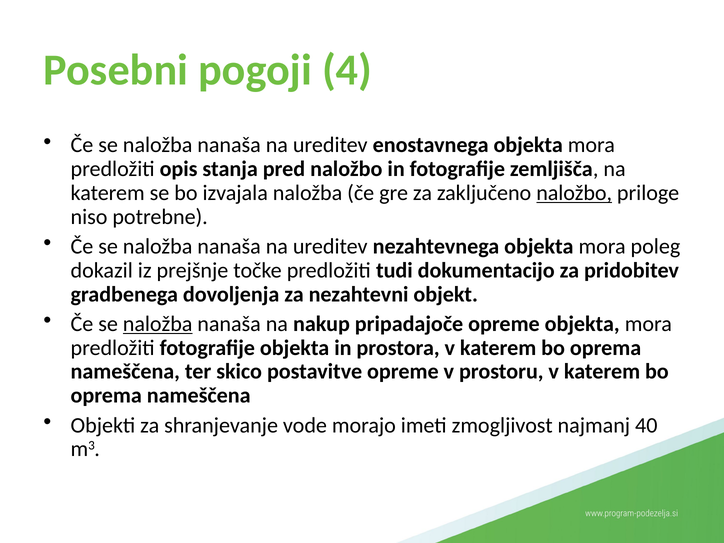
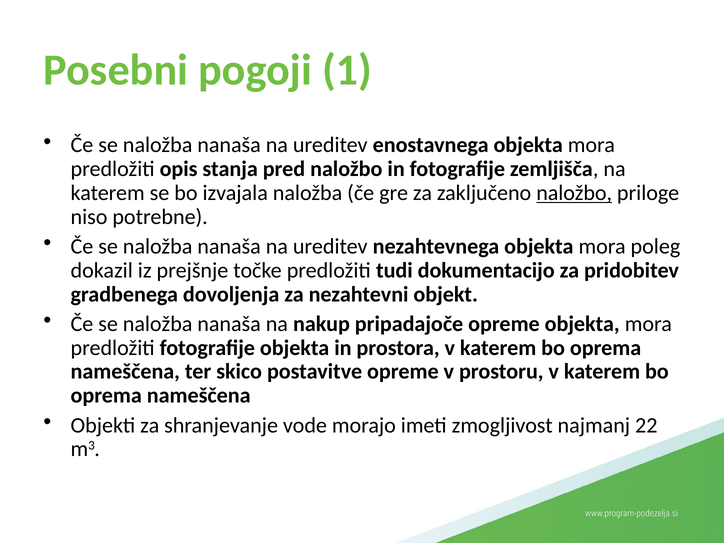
4: 4 -> 1
naložba at (158, 324) underline: present -> none
40: 40 -> 22
